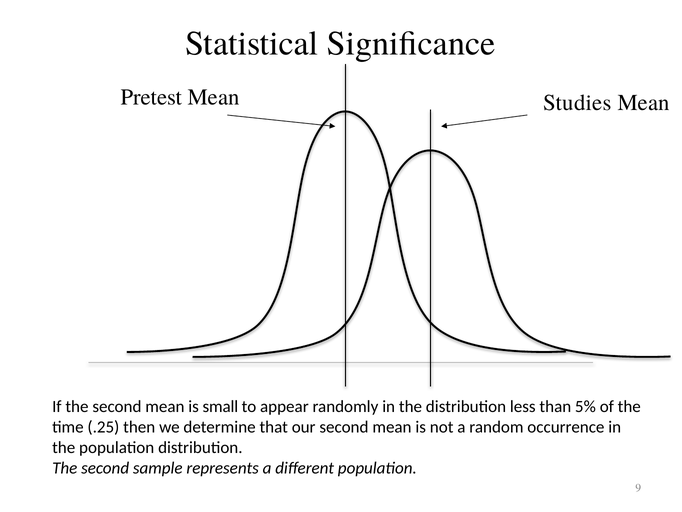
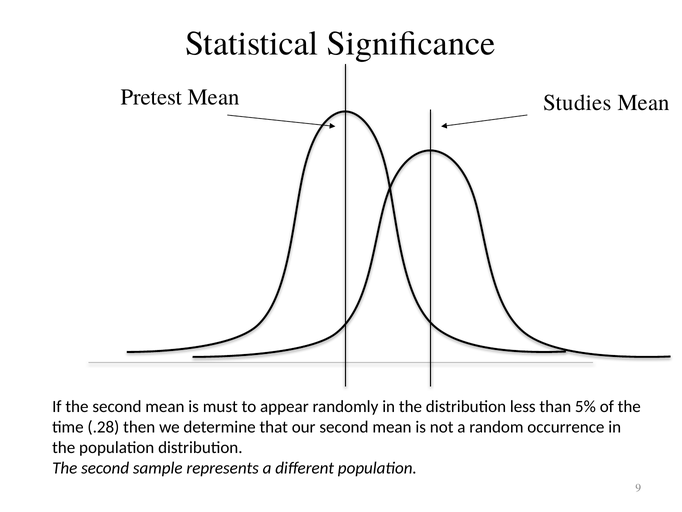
small: small -> must
.25: .25 -> .28
